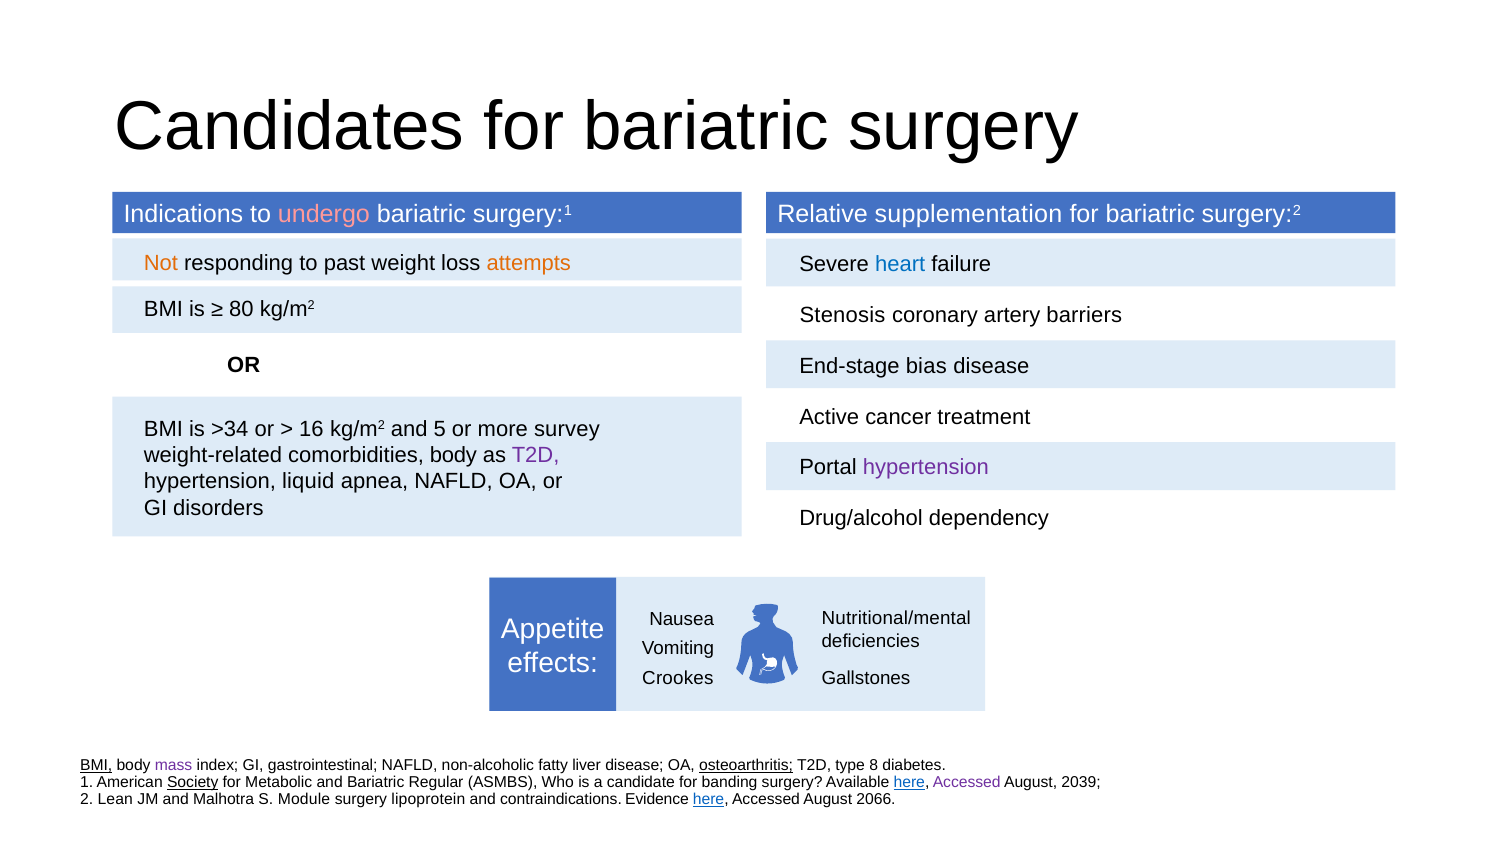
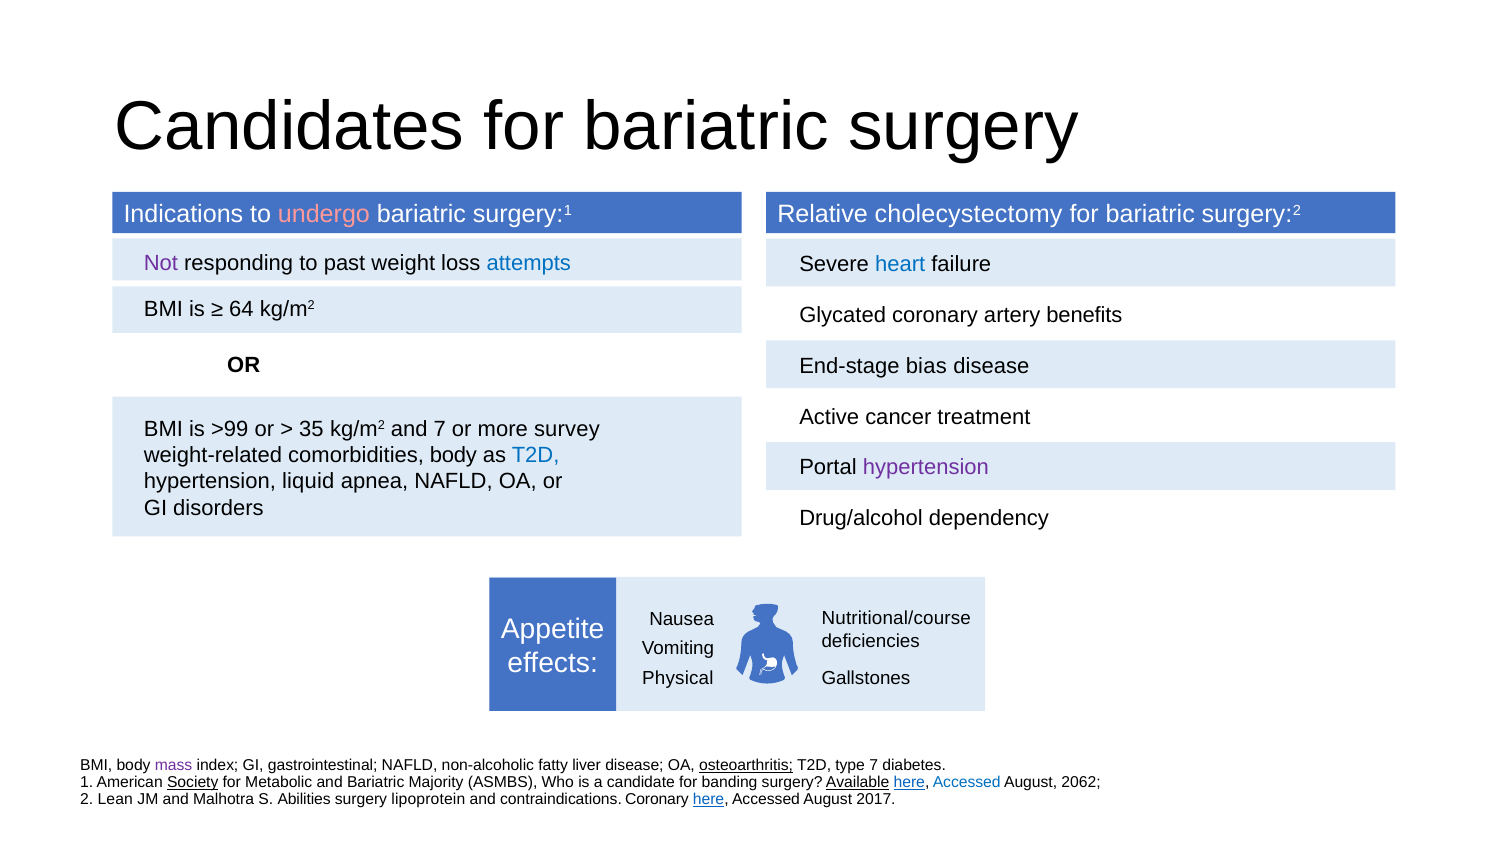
supplementation: supplementation -> cholecystectomy
Not colour: orange -> purple
attempts colour: orange -> blue
80: 80 -> 64
Stenosis: Stenosis -> Glycated
barriers: barriers -> benefits
>34: >34 -> >99
16: 16 -> 35
and 5: 5 -> 7
T2D at (536, 455) colour: purple -> blue
Nutritional/mental: Nutritional/mental -> Nutritional/course
Crookes: Crookes -> Physical
BMI at (96, 765) underline: present -> none
type 8: 8 -> 7
Regular: Regular -> Majority
Available underline: none -> present
Accessed at (967, 782) colour: purple -> blue
2039: 2039 -> 2062
Module: Module -> Abilities
contraindications Evidence: Evidence -> Coronary
2066: 2066 -> 2017
